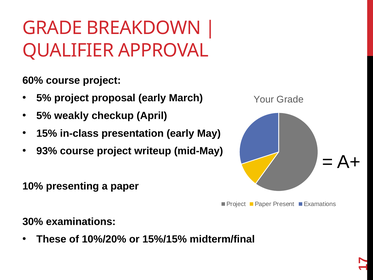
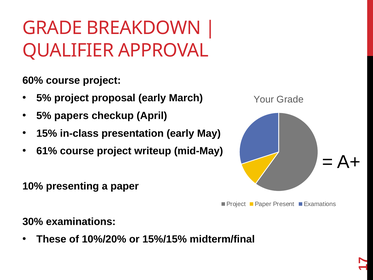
weakly: weakly -> papers
93%: 93% -> 61%
